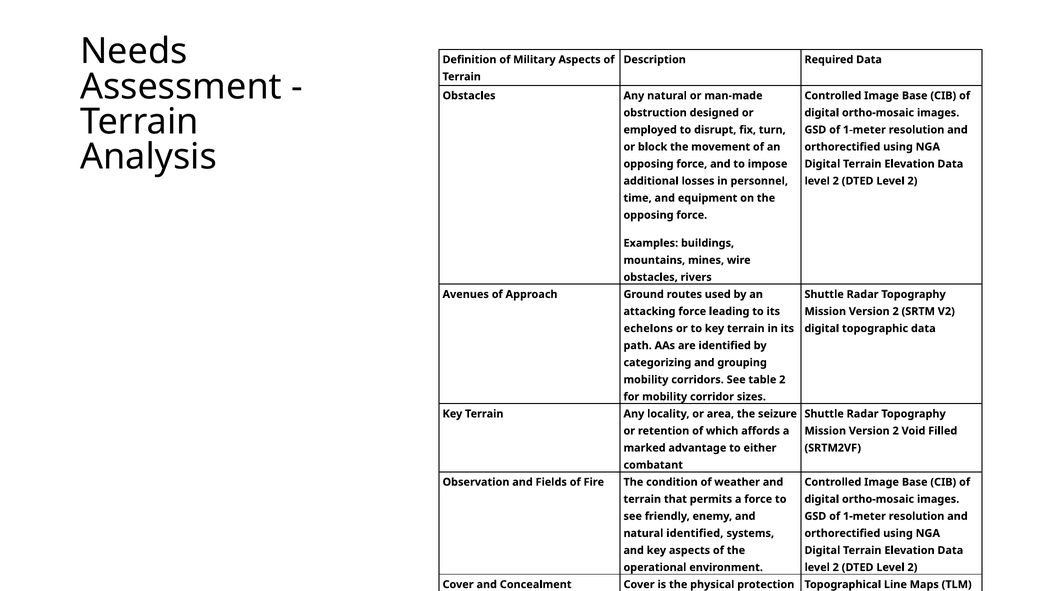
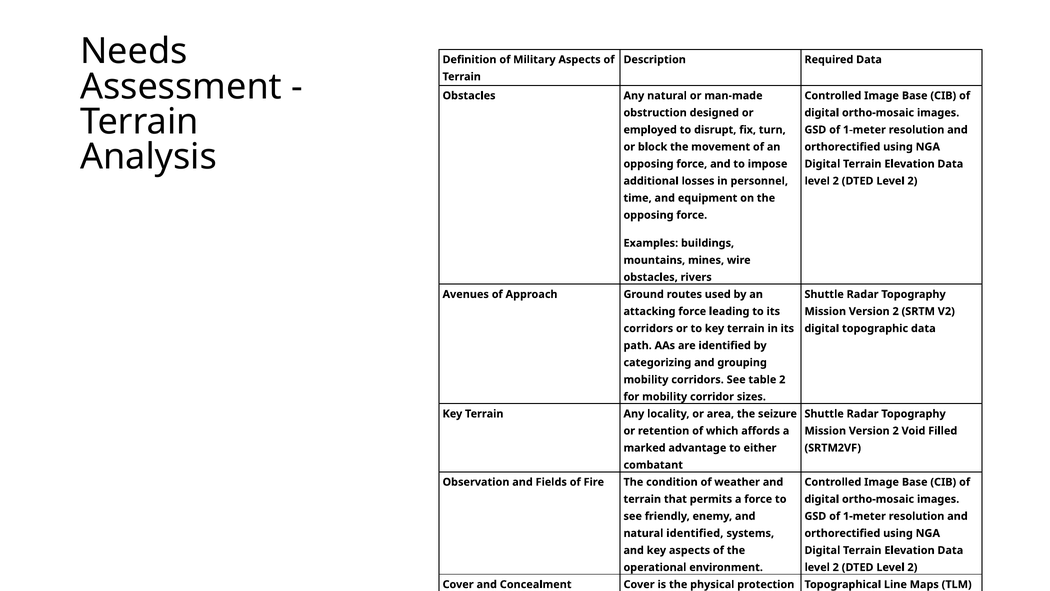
echelons at (648, 328): echelons -> corridors
